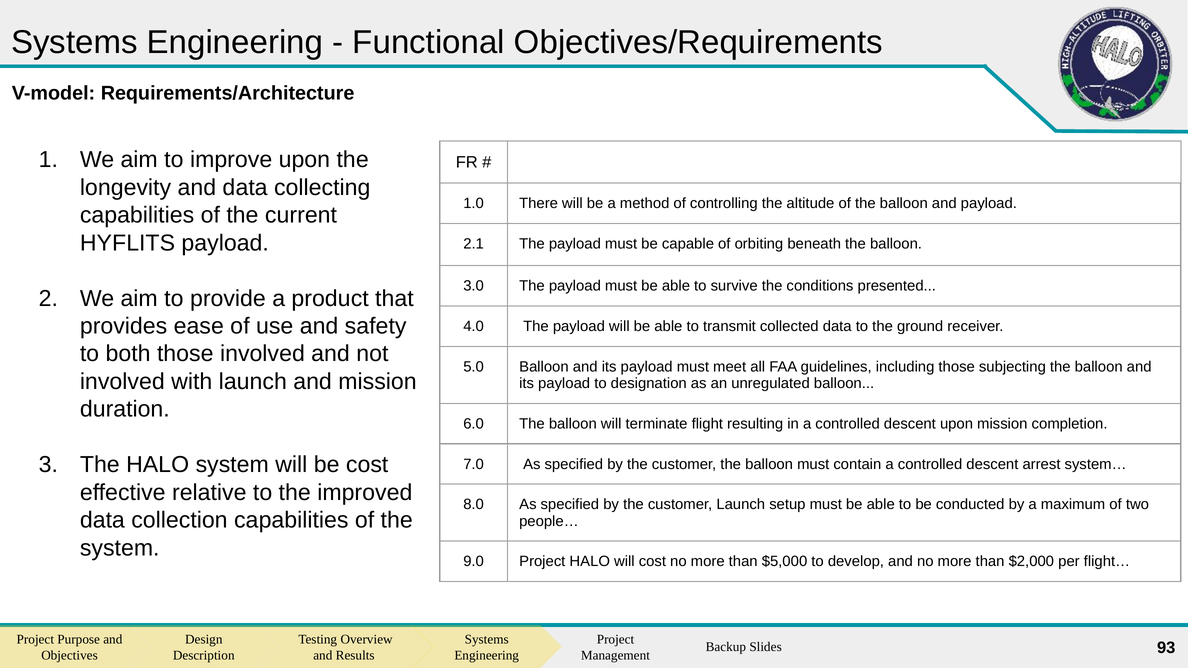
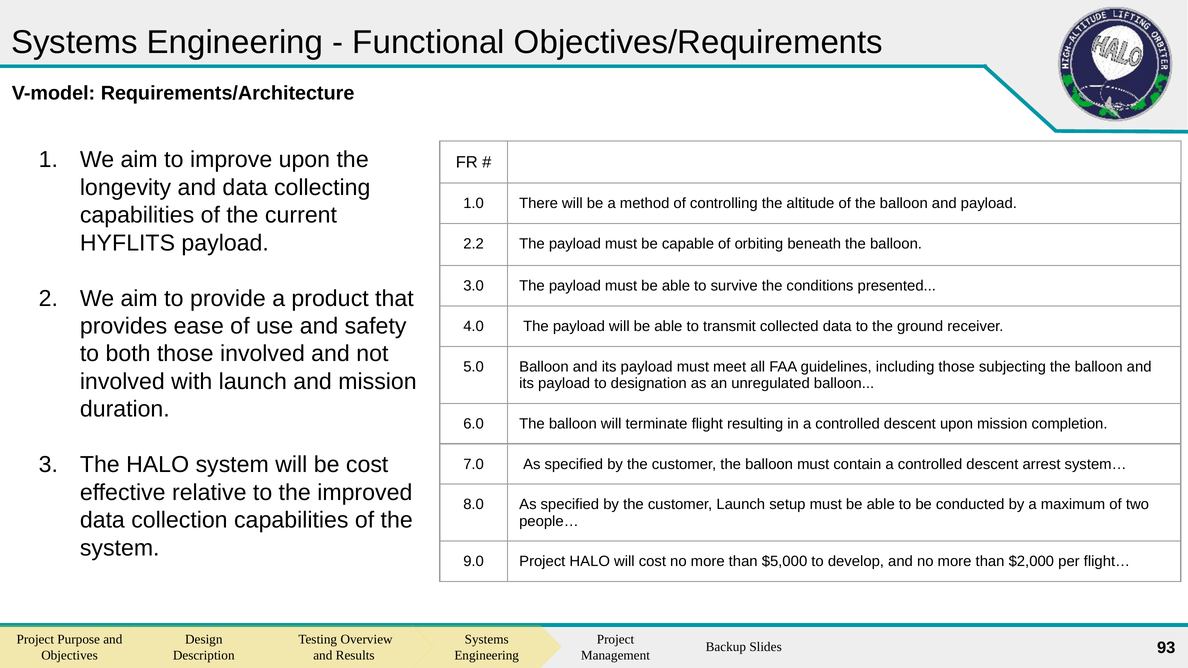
2.1: 2.1 -> 2.2
